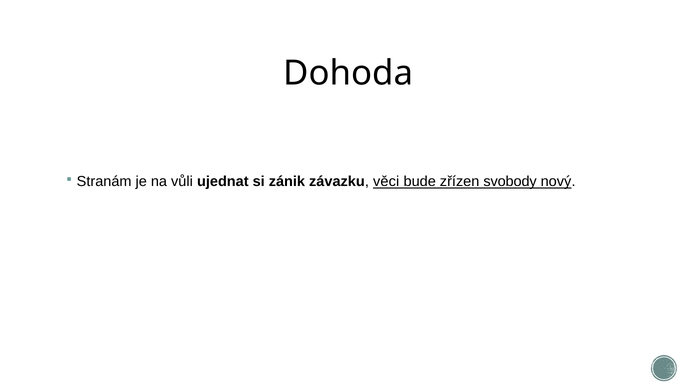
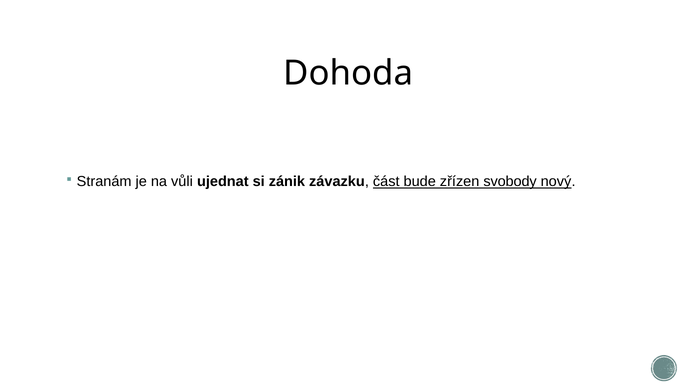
věci: věci -> část
